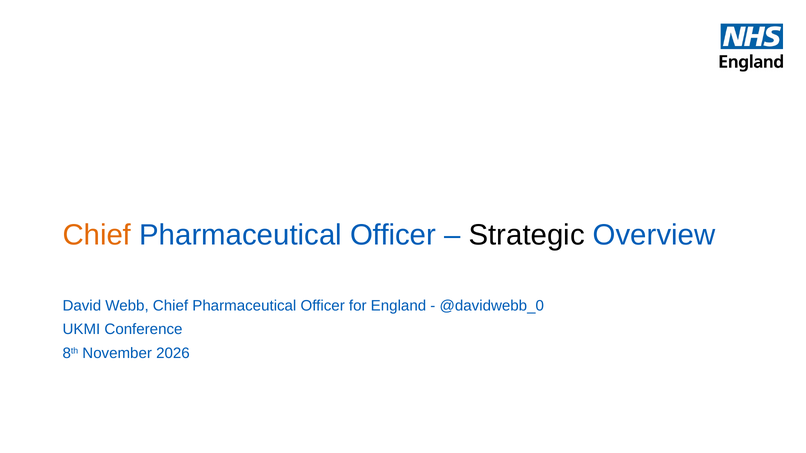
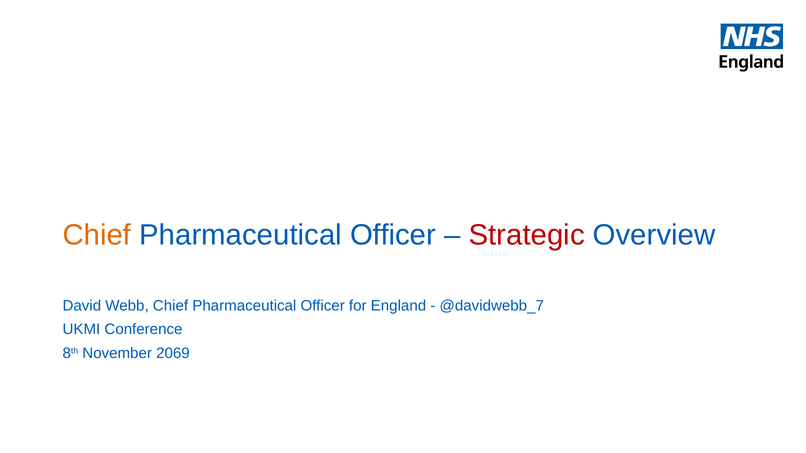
Strategic colour: black -> red
@davidwebb_0: @davidwebb_0 -> @davidwebb_7
2026: 2026 -> 2069
